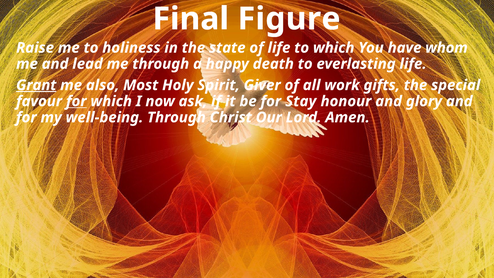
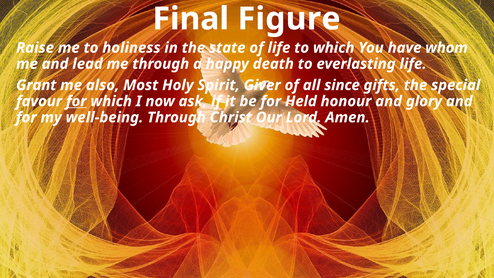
Grant underline: present -> none
work: work -> since
Stay: Stay -> Held
